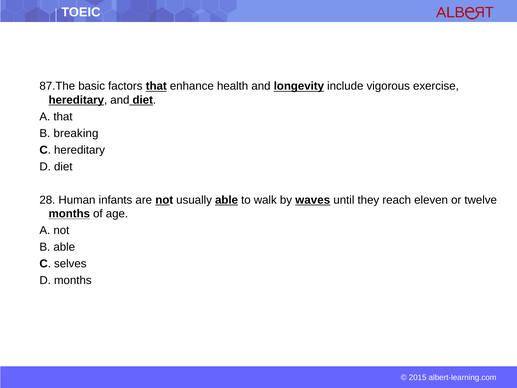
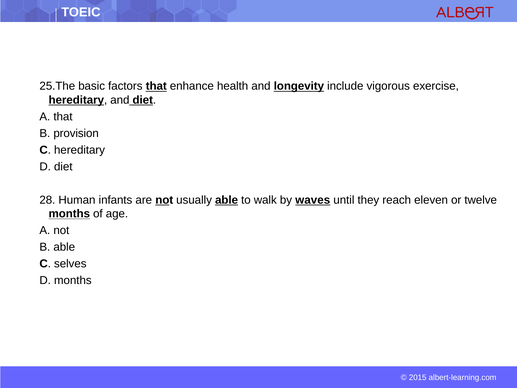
87.The: 87.The -> 25.The
breaking: breaking -> provision
